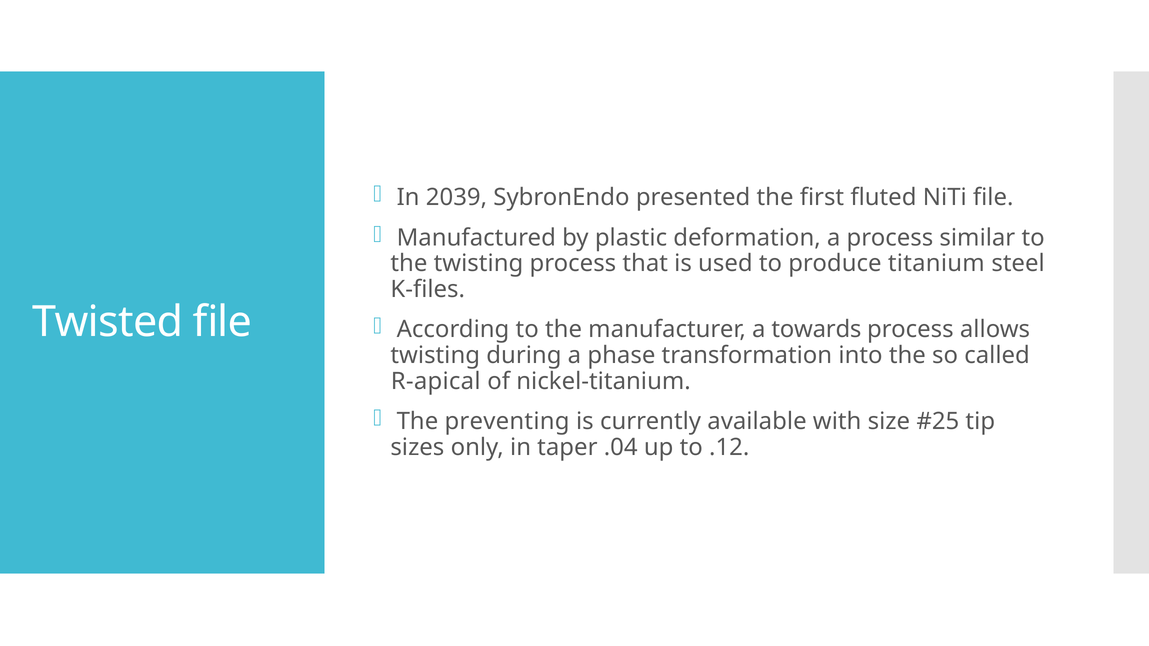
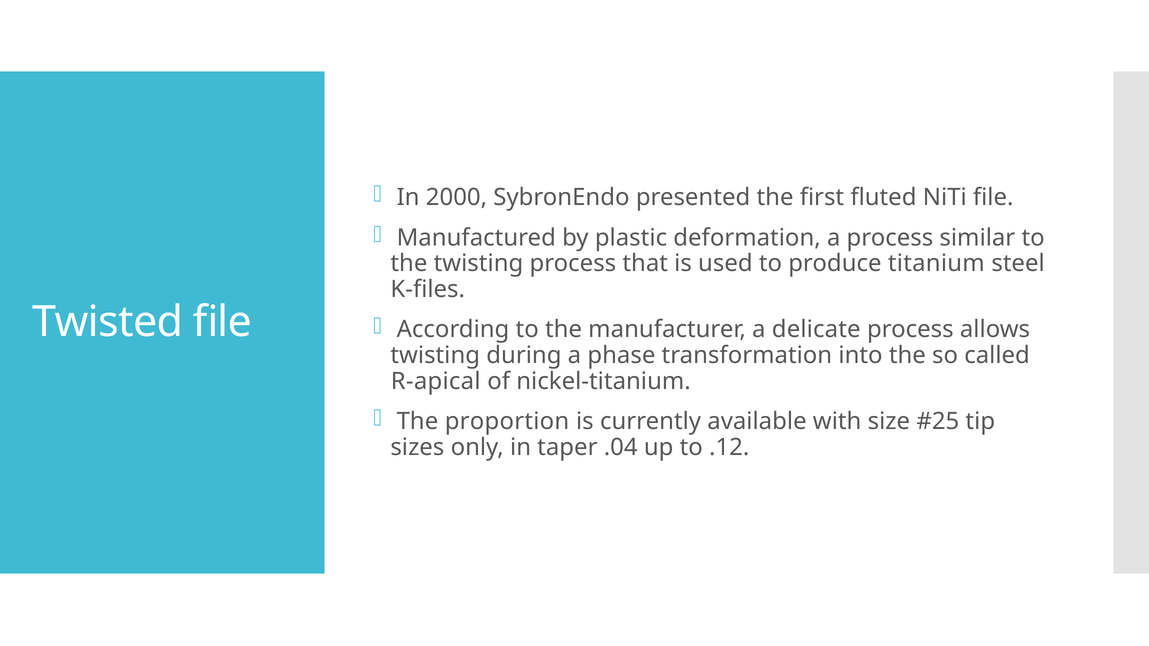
2039: 2039 -> 2000
towards: towards -> delicate
preventing: preventing -> proportion
